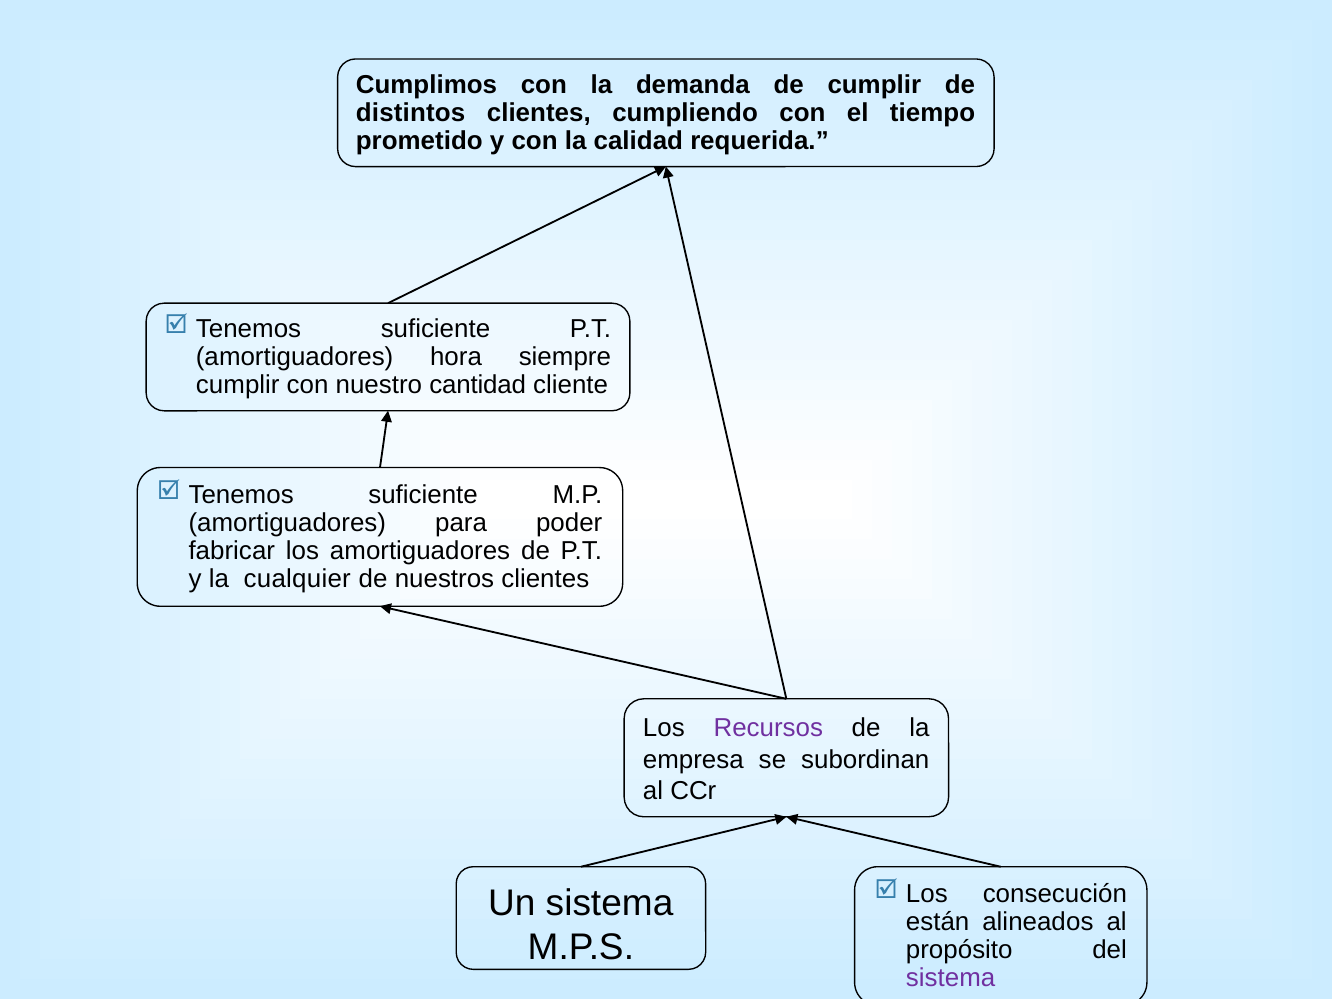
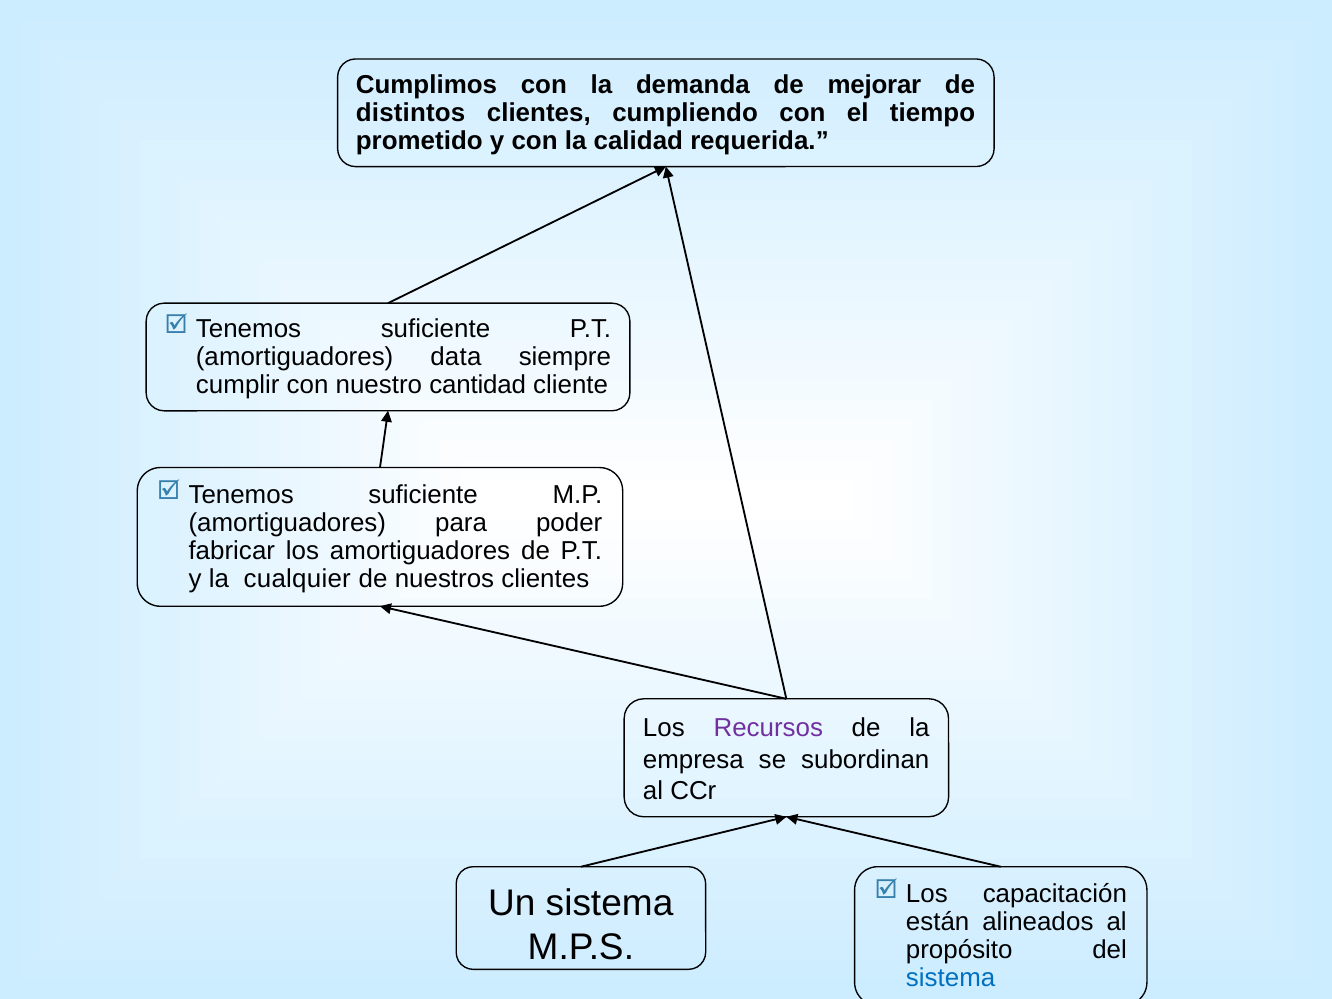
de cumplir: cumplir -> mejorar
hora: hora -> data
consecución: consecución -> capacitación
sistema at (951, 978) colour: purple -> blue
